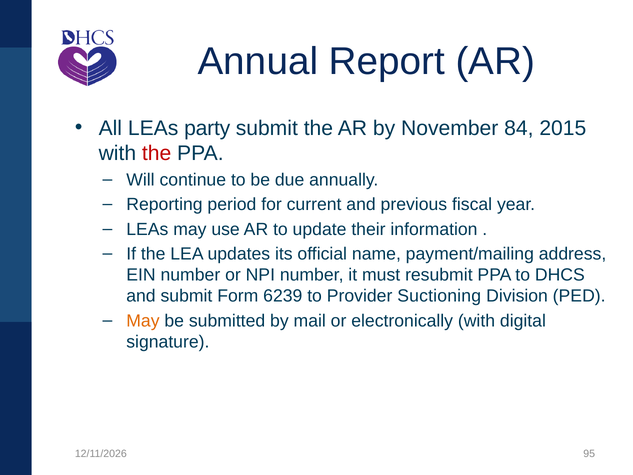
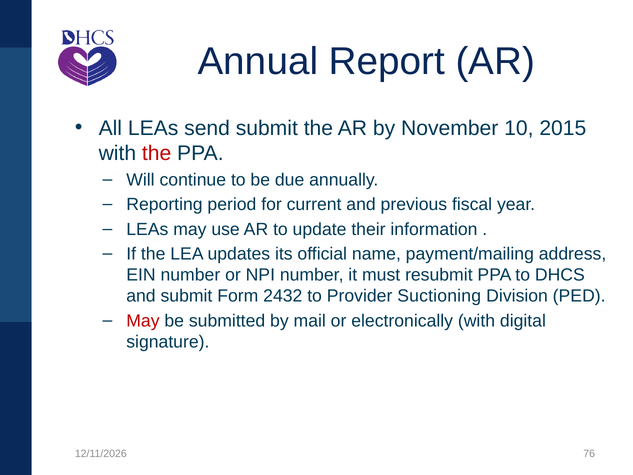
party: party -> send
84: 84 -> 10
6239: 6239 -> 2432
May at (143, 321) colour: orange -> red
95: 95 -> 76
